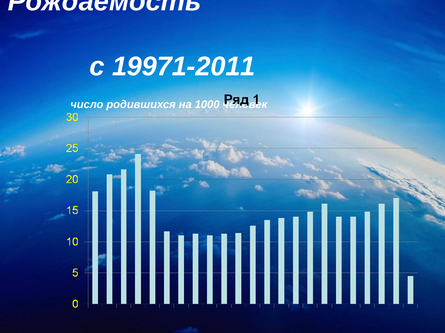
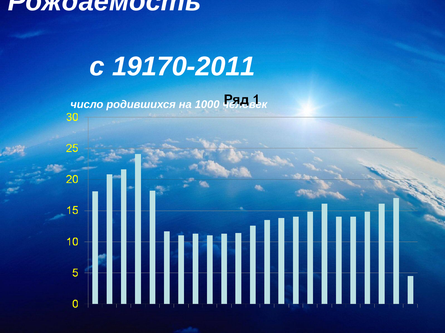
19971-2011: 19971-2011 -> 19170-2011
